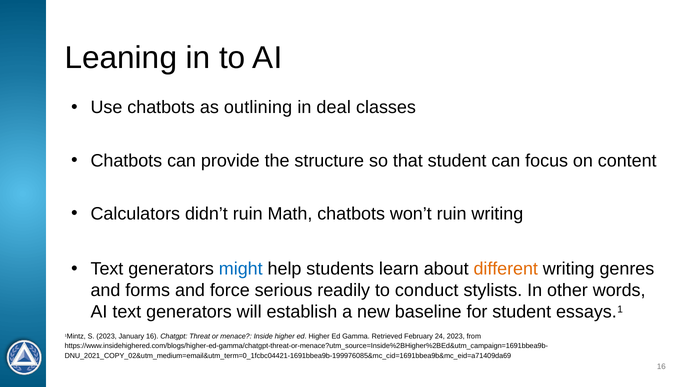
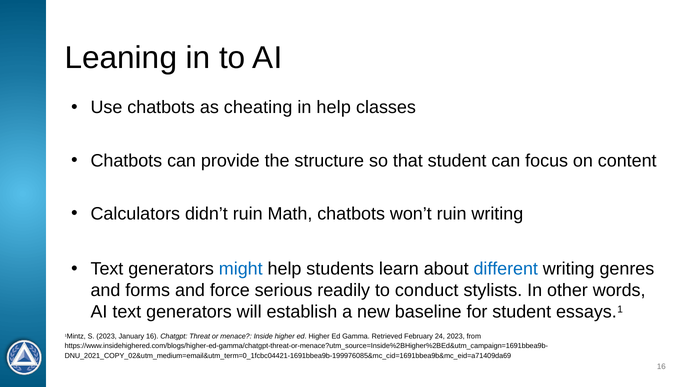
outlining: outlining -> cheating
in deal: deal -> help
different colour: orange -> blue
